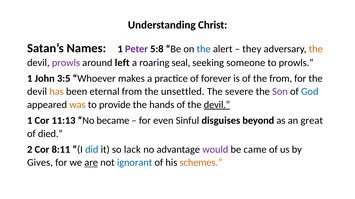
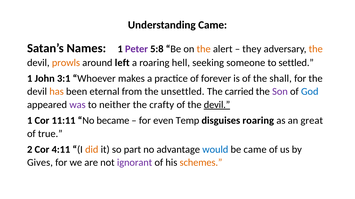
Understanding Christ: Christ -> Came
the at (204, 49) colour: blue -> orange
prowls at (66, 63) colour: purple -> orange
seal: seal -> hell
to prowls: prowls -> settled
3:5: 3:5 -> 3:1
the from: from -> shall
severe: severe -> carried
was colour: orange -> purple
provide: provide -> neither
hands: hands -> crafty
11:13: 11:13 -> 11:11
Sinful: Sinful -> Temp
disguises beyond: beyond -> roaring
died: died -> true
8:11: 8:11 -> 4:11
did colour: blue -> orange
lack: lack -> part
would colour: purple -> blue
are underline: present -> none
ignorant colour: blue -> purple
